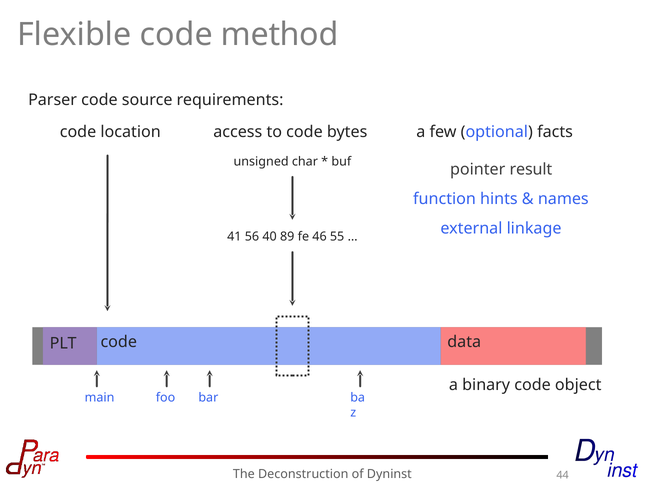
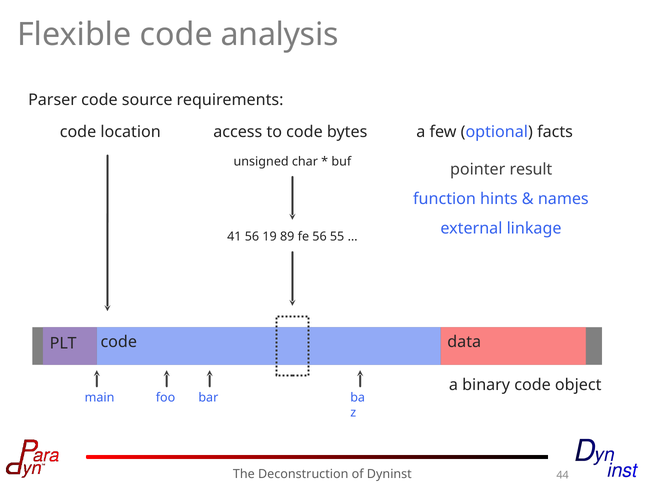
method: method -> analysis
40: 40 -> 19
fe 46: 46 -> 56
